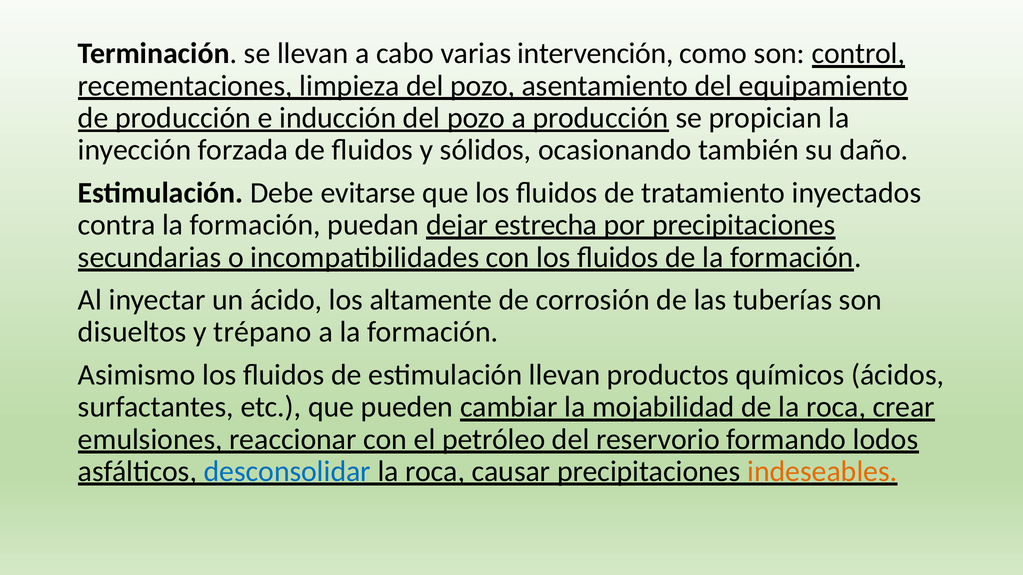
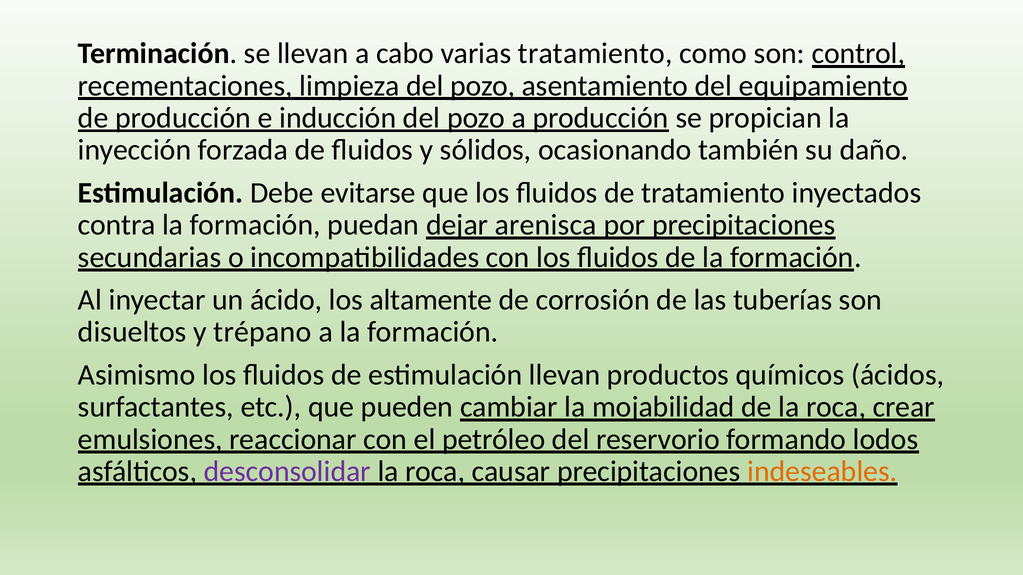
varias intervención: intervención -> tratamiento
estrecha: estrecha -> arenisca
desconsolidar colour: blue -> purple
